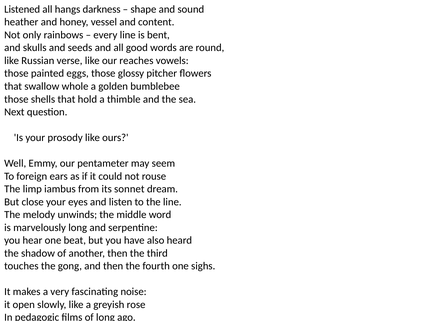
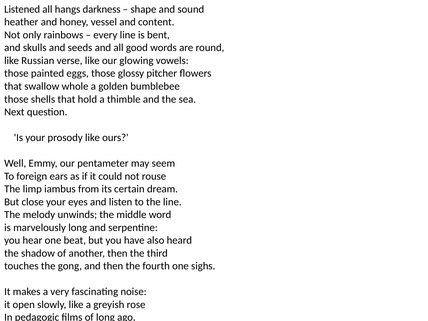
reaches: reaches -> glowing
sonnet: sonnet -> certain
